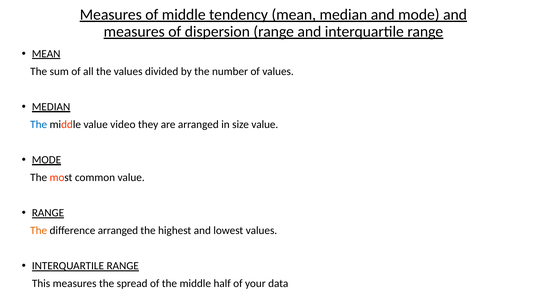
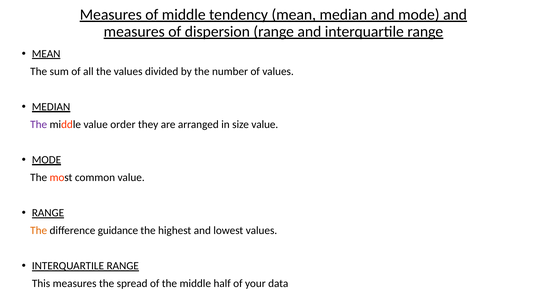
The at (39, 124) colour: blue -> purple
video: video -> order
difference arranged: arranged -> guidance
